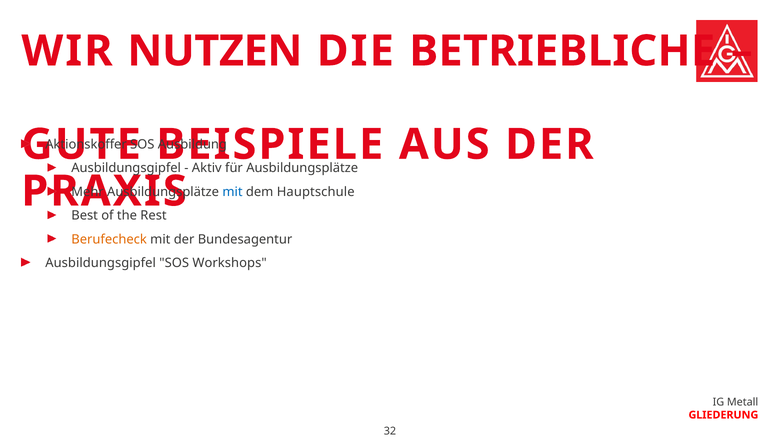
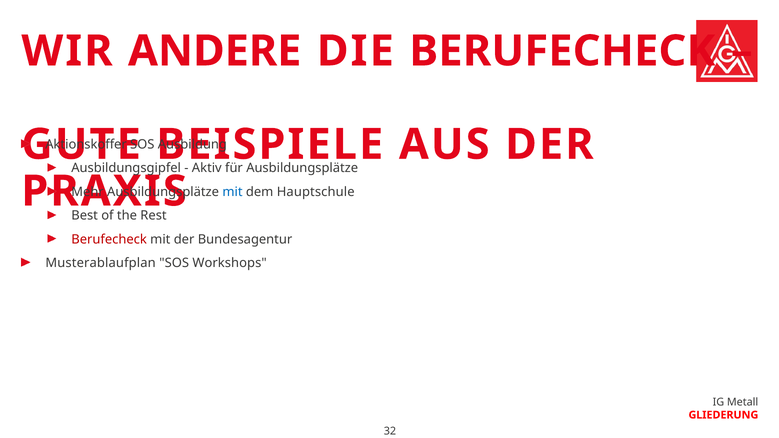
NUTZEN: NUTZEN -> ANDERE
DIE BETRIEBLICHE: BETRIEBLICHE -> BERUFECHECK
Berufecheck at (109, 239) colour: orange -> red
Ausbildungsgipfel at (101, 263): Ausbildungsgipfel -> Musterablaufplan
